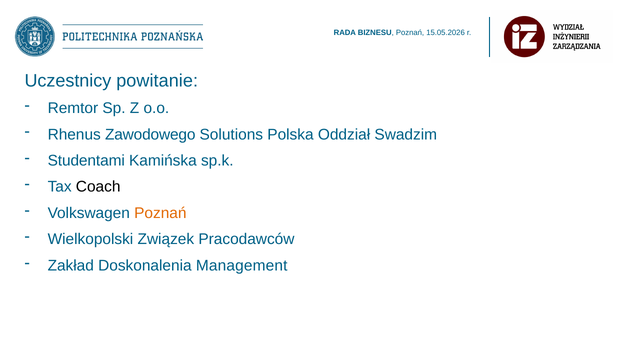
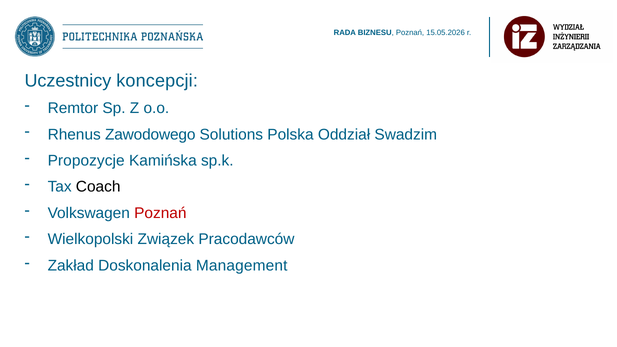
powitanie: powitanie -> koncepcji
Studentami: Studentami -> Propozycje
Poznań at (160, 213) colour: orange -> red
